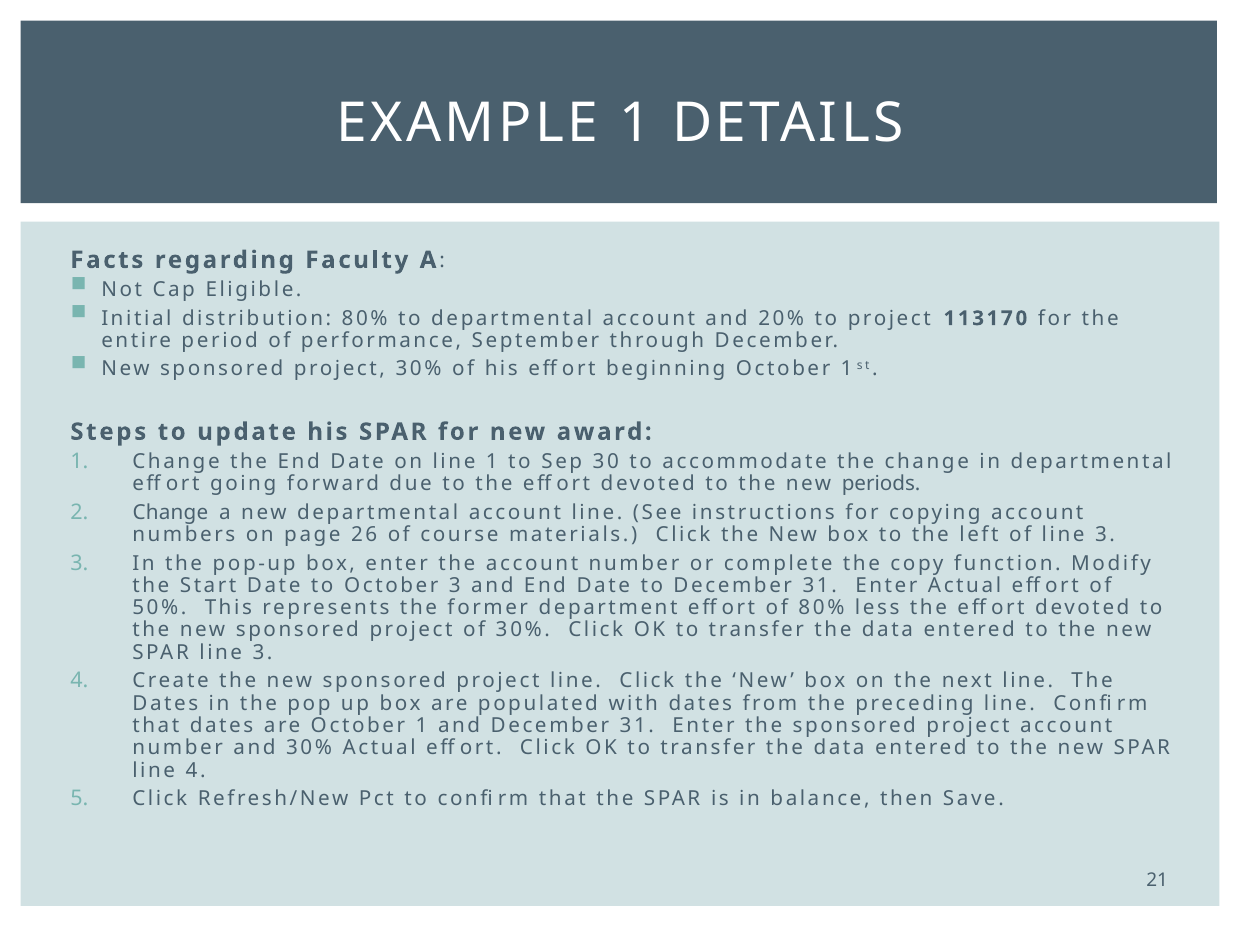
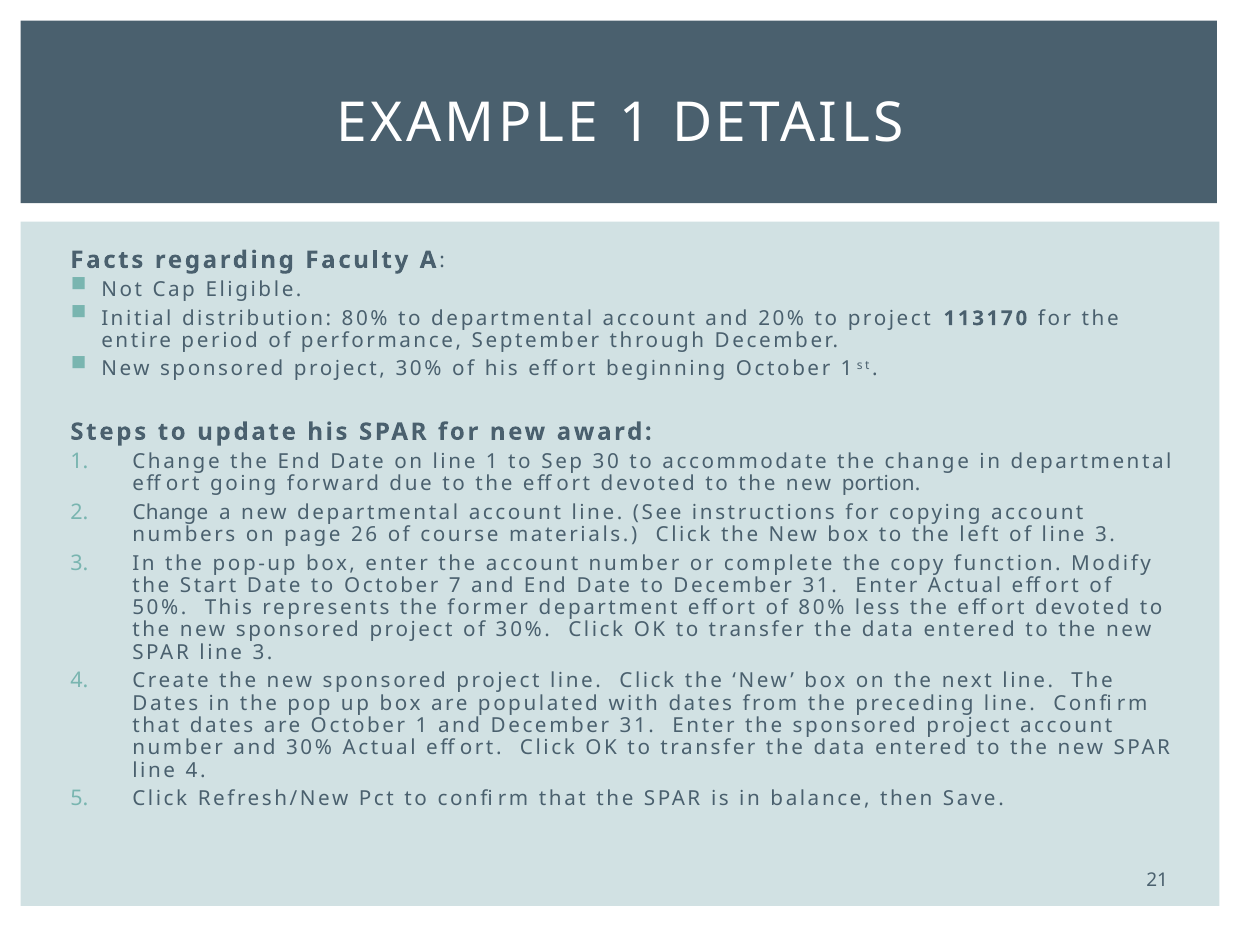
periods: periods -> portion
October 3: 3 -> 7
